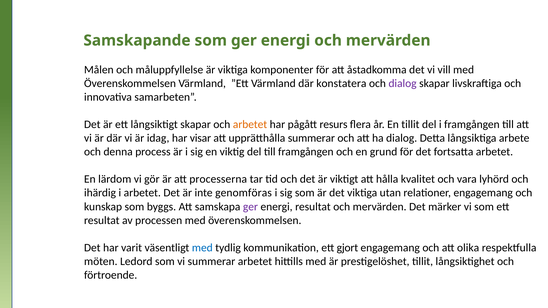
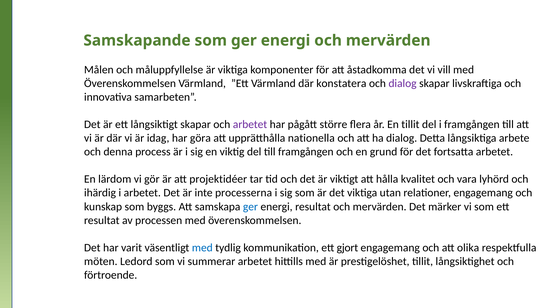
arbetet at (250, 125) colour: orange -> purple
resurs: resurs -> större
visar: visar -> göra
upprätthålla summerar: summerar -> nationella
processerna: processerna -> projektidéer
genomföras: genomföras -> processerna
ger at (250, 207) colour: purple -> blue
